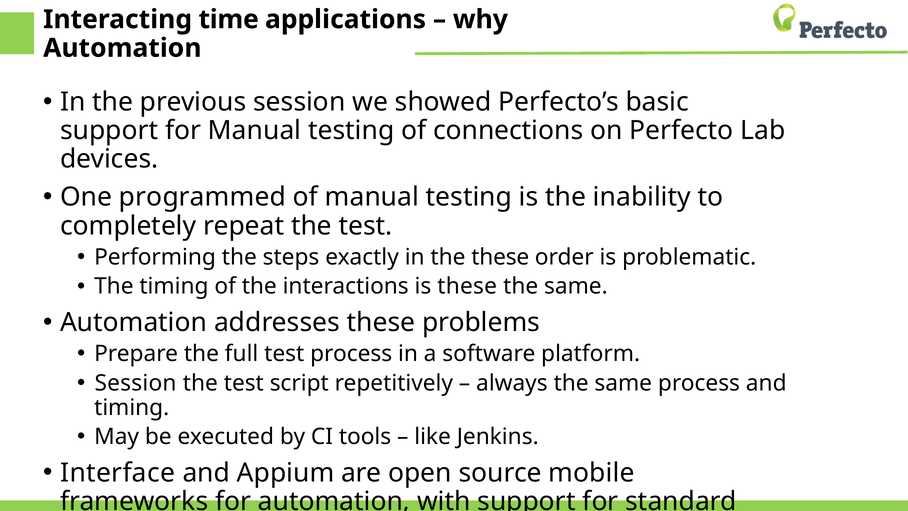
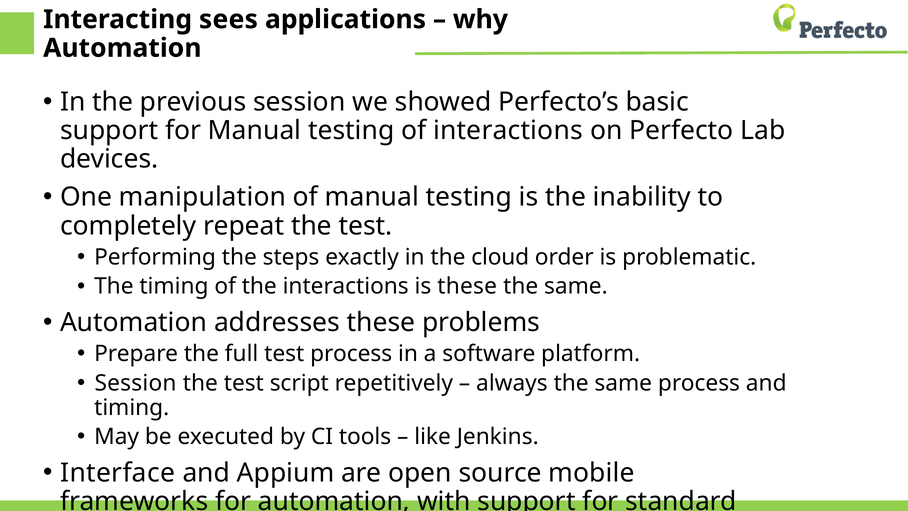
time: time -> sees
of connections: connections -> interactions
programmed: programmed -> manipulation
the these: these -> cloud
